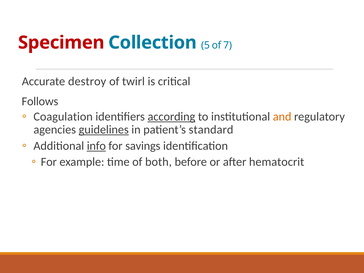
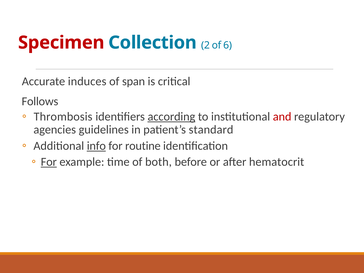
5: 5 -> 2
7: 7 -> 6
destroy: destroy -> induces
twirl: twirl -> span
Coagulation: Coagulation -> Thrombosis
and colour: orange -> red
guidelines underline: present -> none
savings: savings -> routine
For at (49, 162) underline: none -> present
